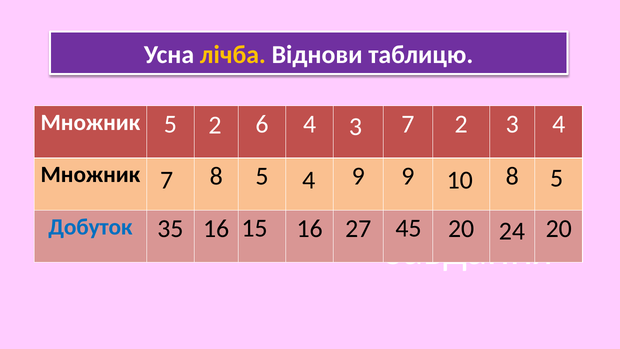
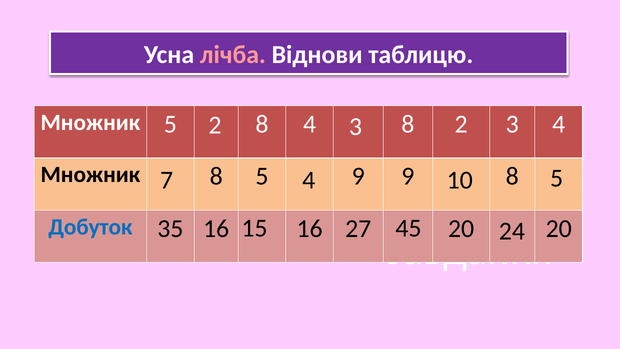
лічба colour: yellow -> pink
5 6: 6 -> 8
4 7: 7 -> 8
